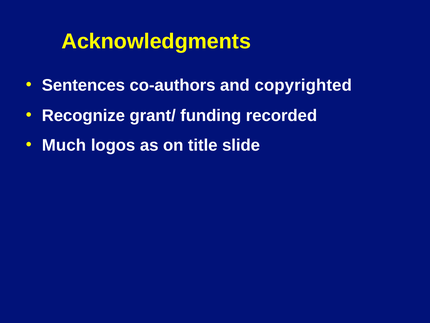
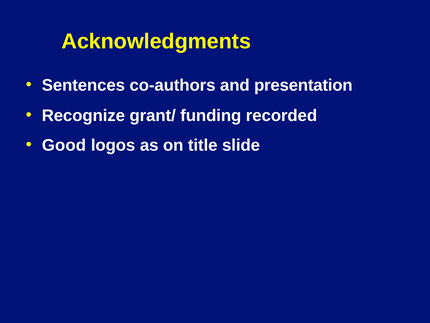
copyrighted: copyrighted -> presentation
Much: Much -> Good
